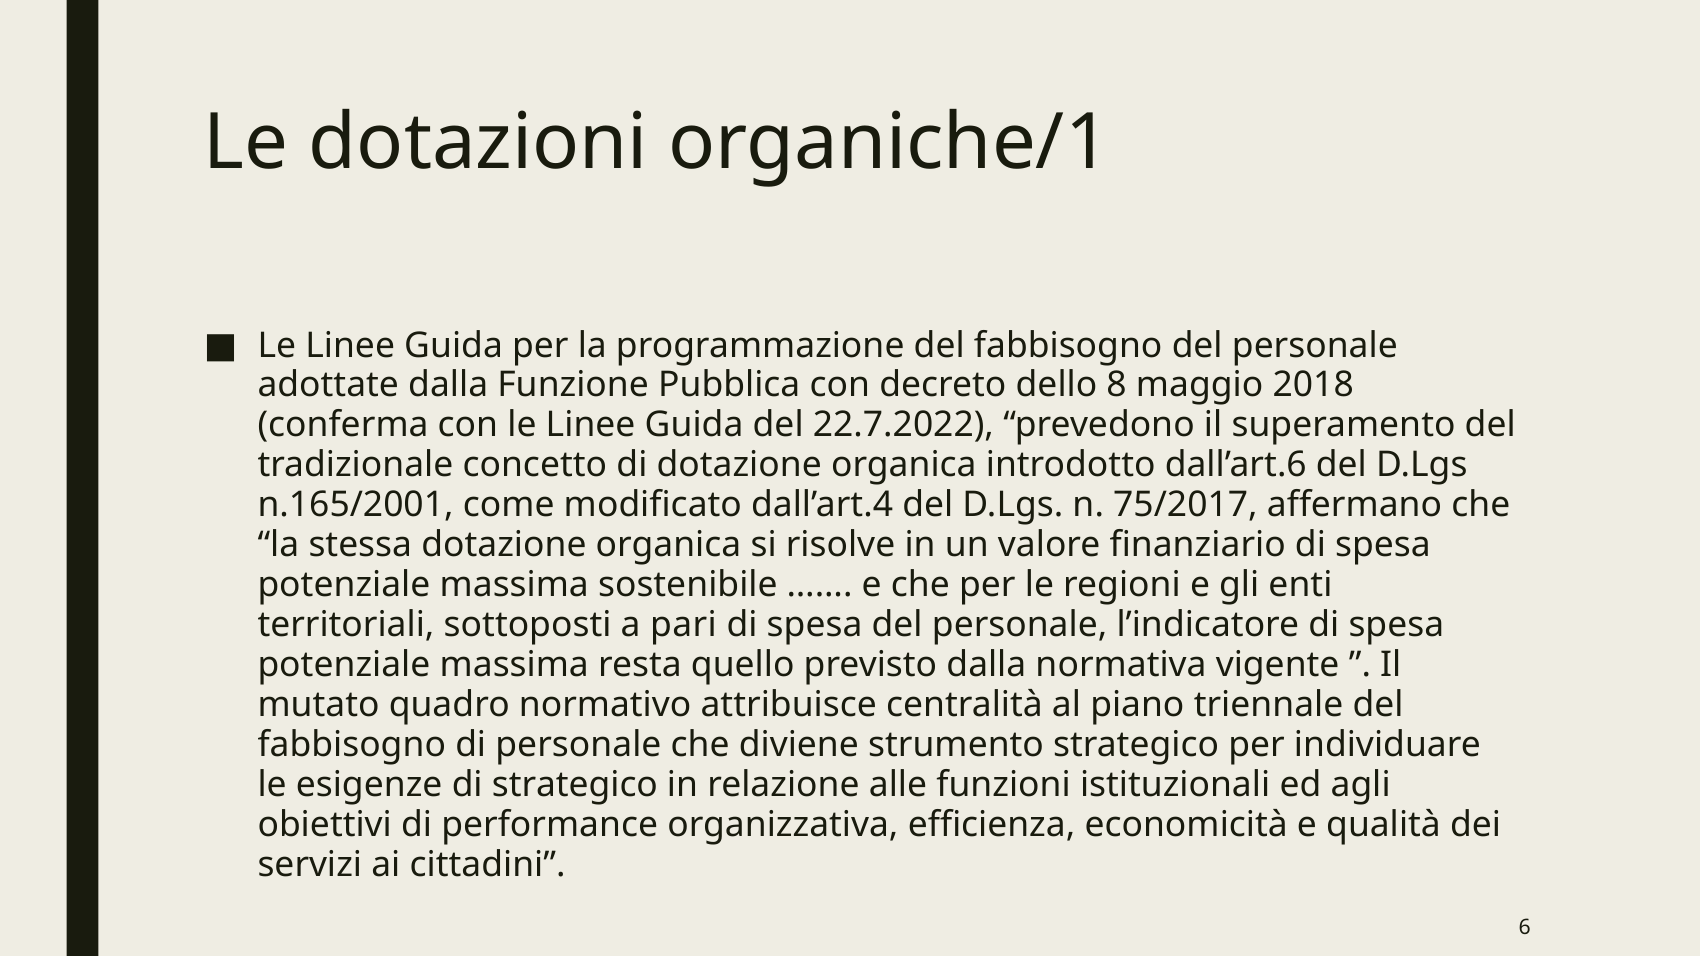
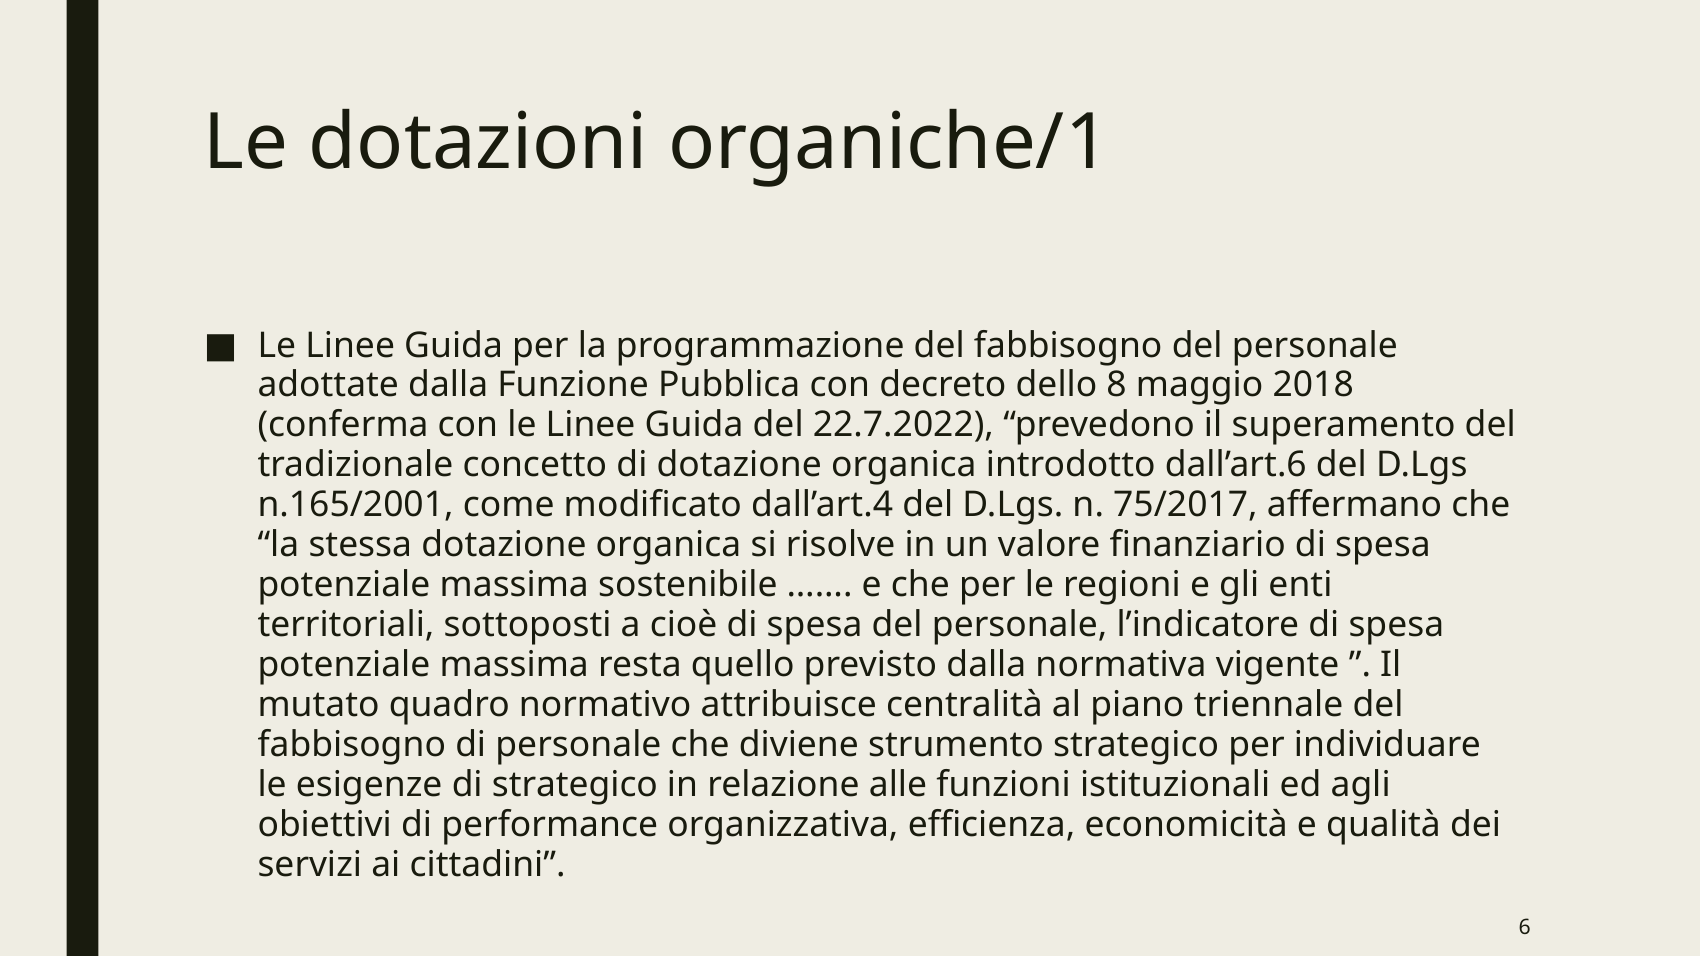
pari: pari -> cioè
